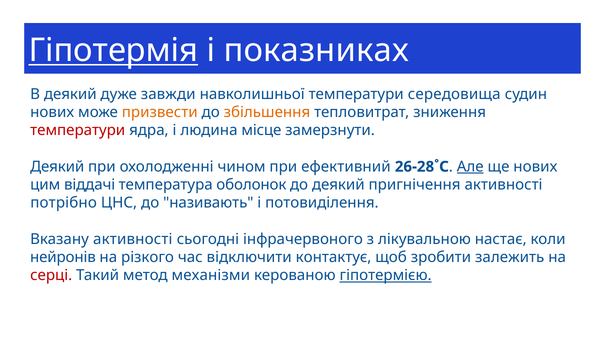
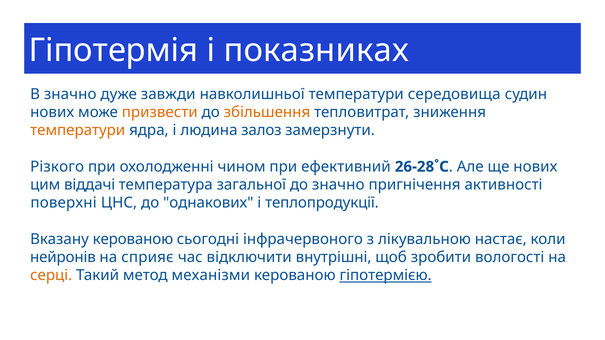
Гіпотермія underline: present -> none
В деякий: деякий -> значно
температури at (78, 131) colour: red -> orange
місце: місце -> залоз
Деякий at (57, 167): Деякий -> Різкого
Але underline: present -> none
оболонок: оболонок -> загальної
до деякий: деякий -> значно
потрібно: потрібно -> поверхні
називають: називають -> однакових
потовиділення: потовиділення -> теплопродукції
Вказану активності: активності -> керованою
різкого: різкого -> сприяє
контактує: контактує -> внутрішні
залежить: залежить -> вологості
серці colour: red -> orange
